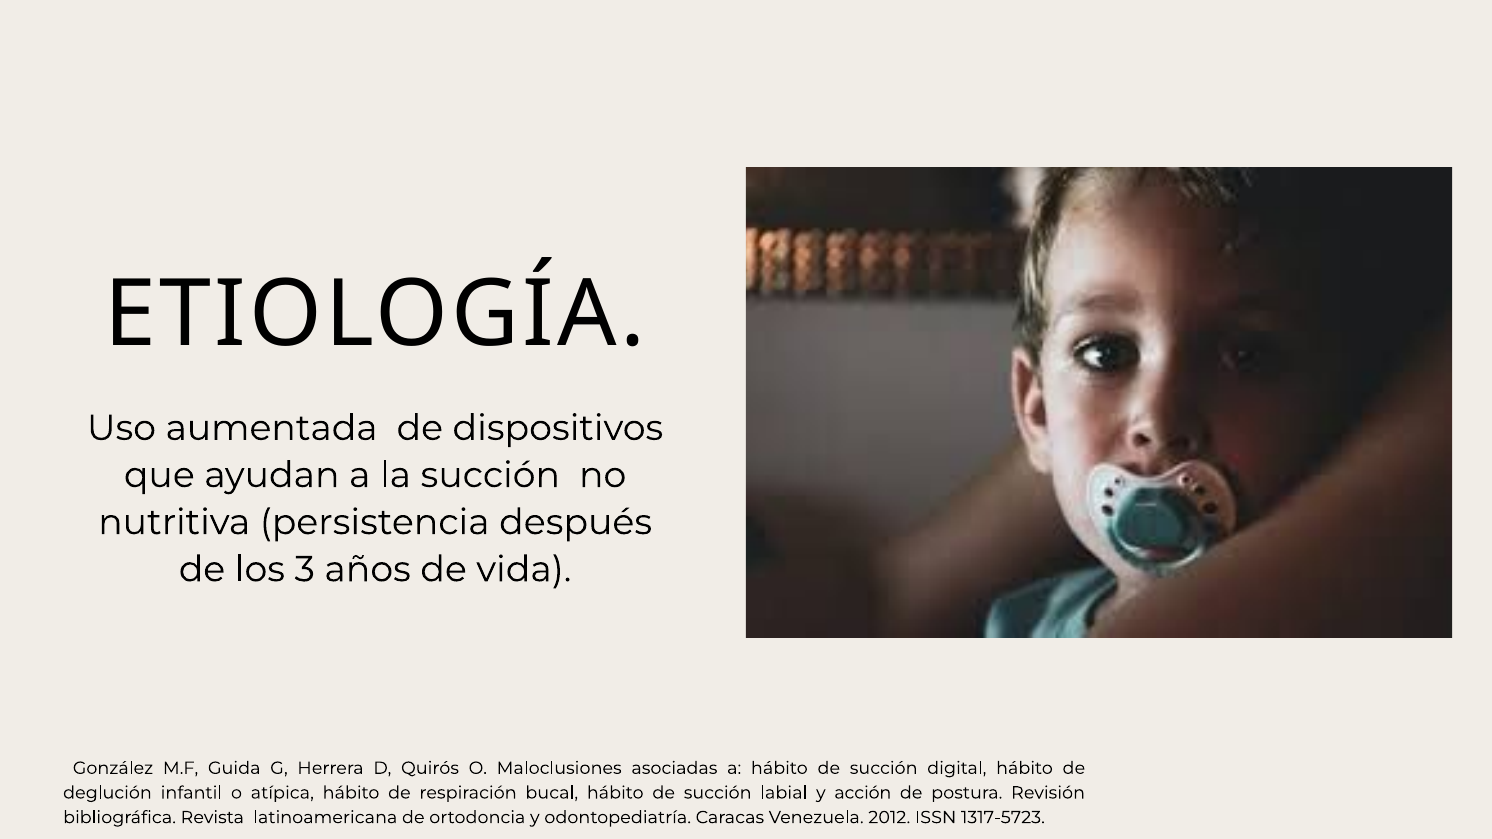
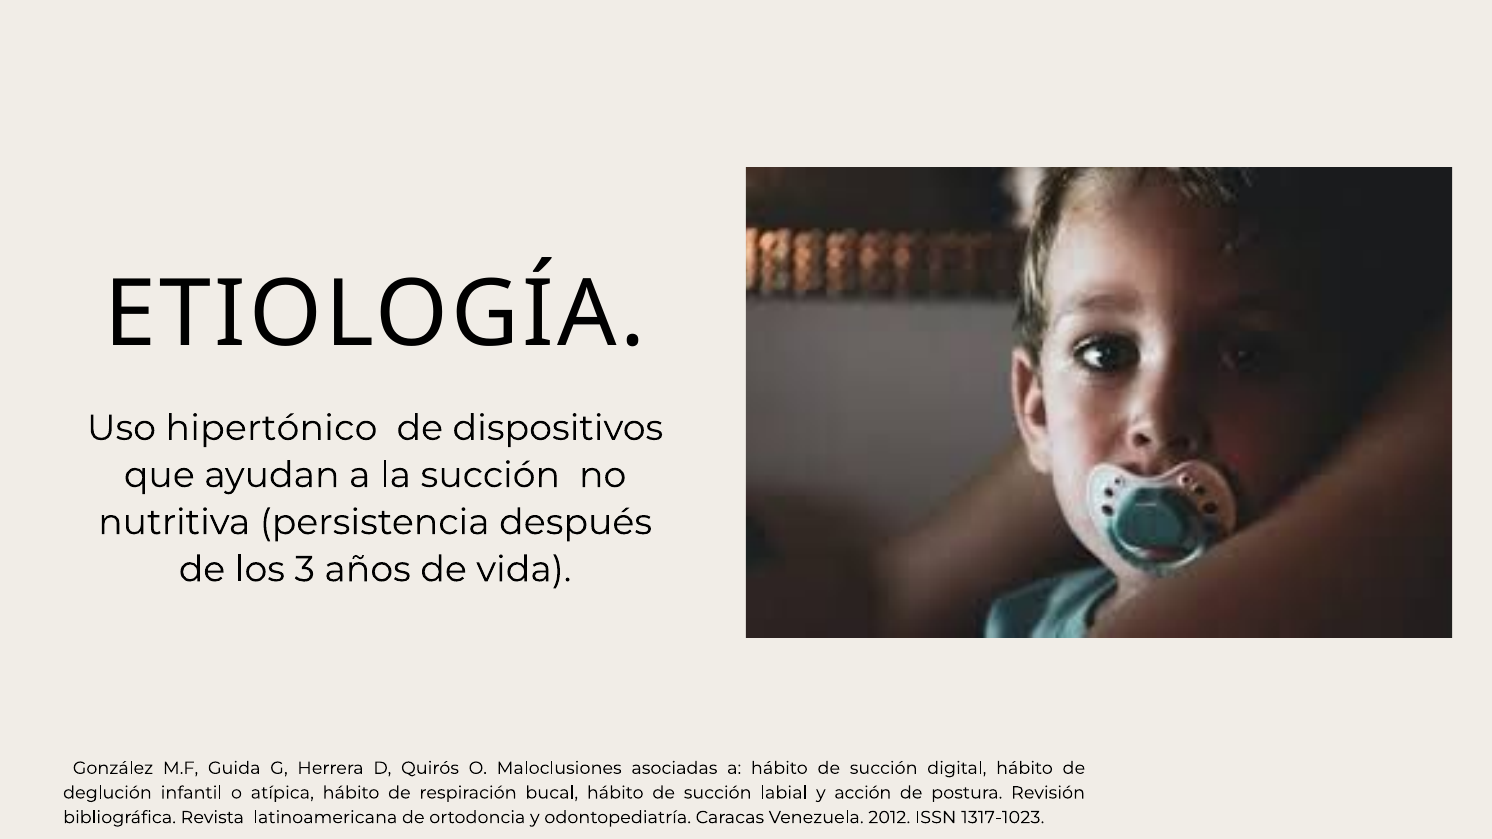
aumentada: aumentada -> hipertónico
1317-5723: 1317-5723 -> 1317-1023
